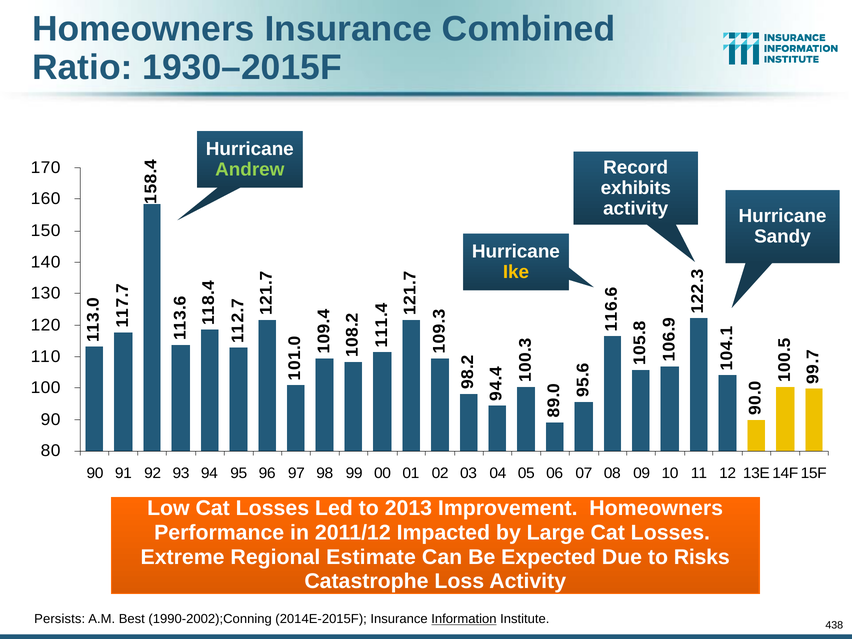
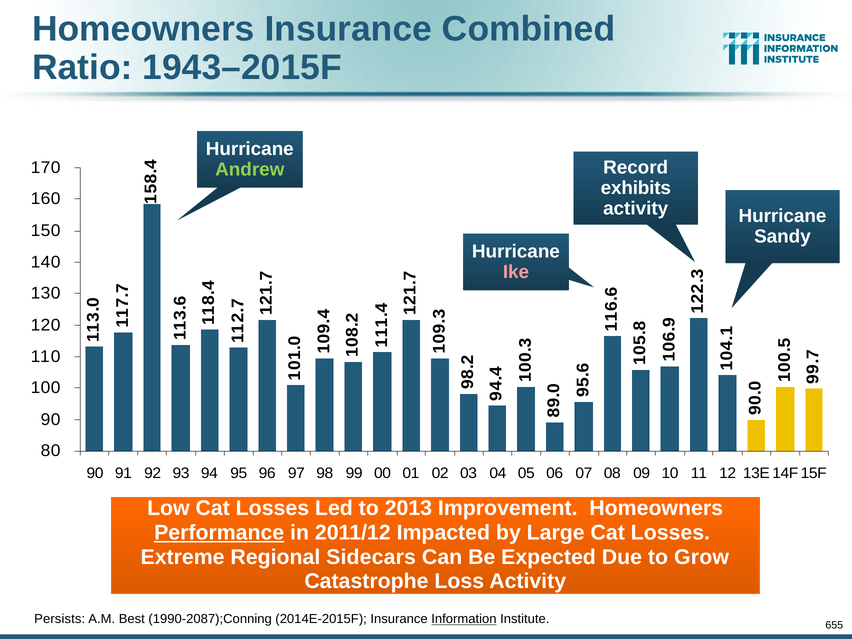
1930–2015F: 1930–2015F -> 1943–2015F
Ike colour: yellow -> pink
Performance underline: none -> present
Estimate: Estimate -> Sidecars
Risks: Risks -> Grow
1990-2002);Conning: 1990-2002);Conning -> 1990-2087);Conning
438: 438 -> 655
